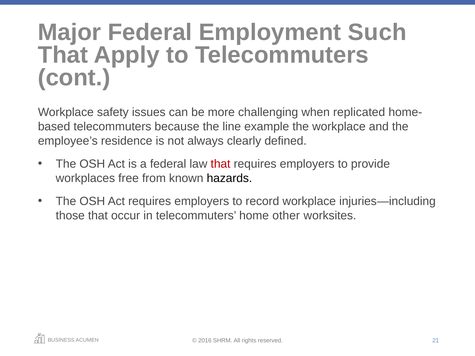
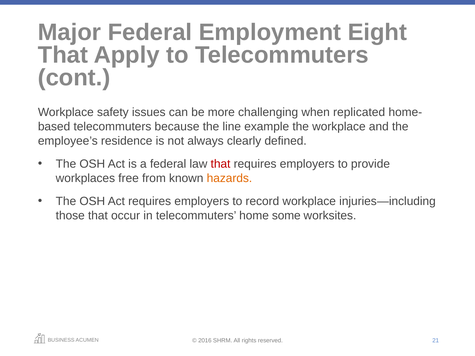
Such: Such -> Eight
hazards colour: black -> orange
other: other -> some
